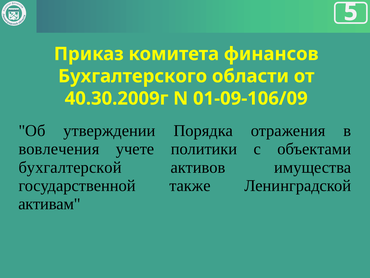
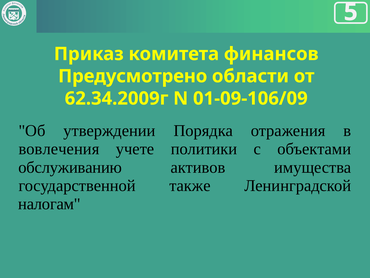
Бухгалтерского: Бухгалтерского -> Предусмотрено
40.30.2009г: 40.30.2009г -> 62.34.2009г
бухгалтерской: бухгалтерской -> обслуживанию
активам: активам -> налогам
